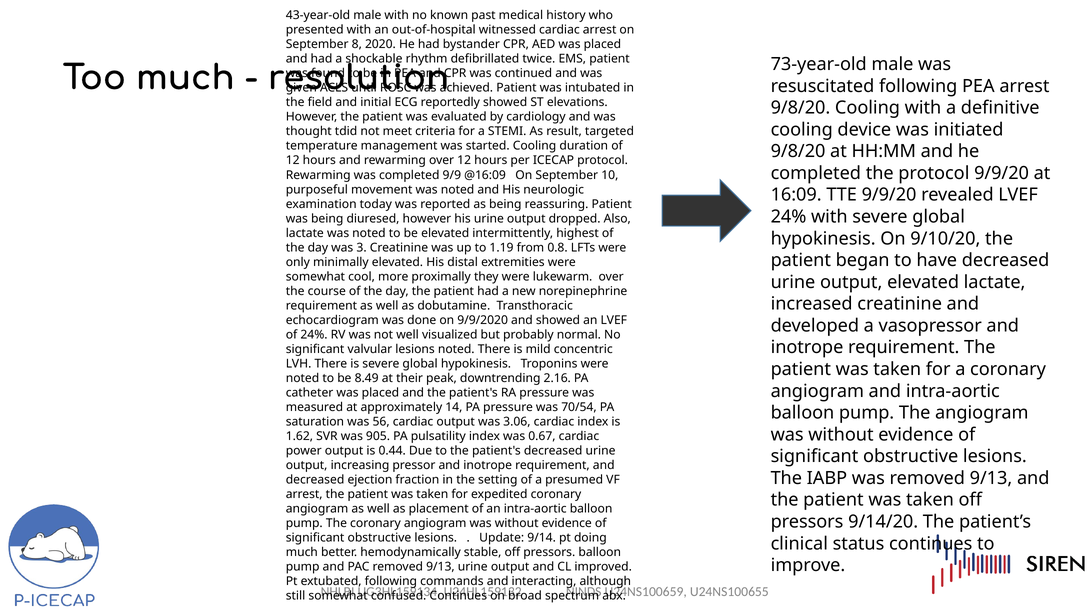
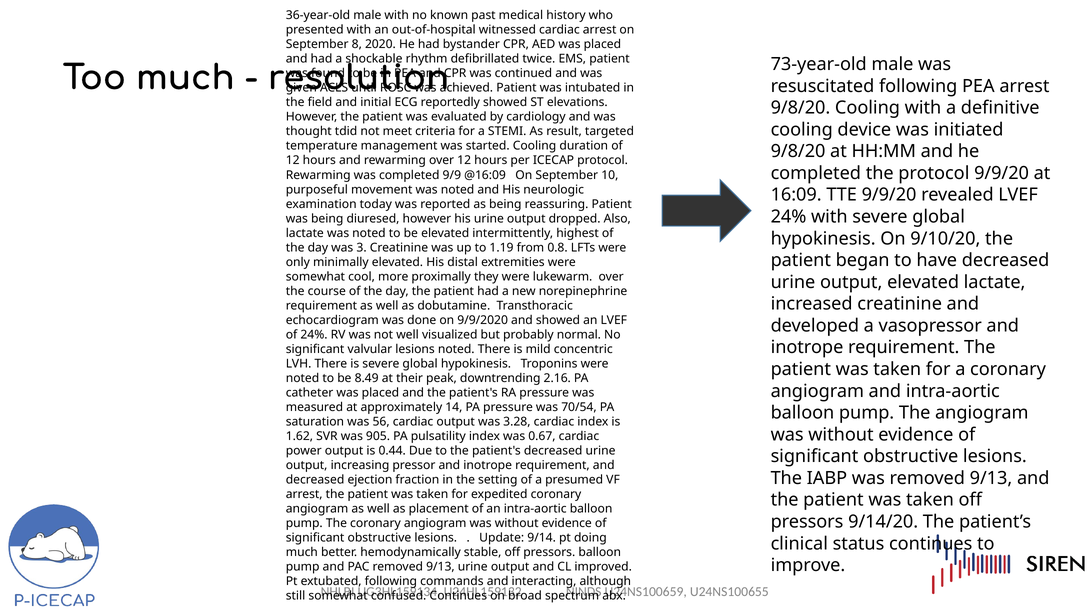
43-year-old: 43-year-old -> 36-year-old
3.06: 3.06 -> 3.28
